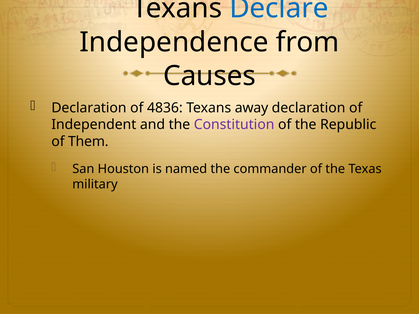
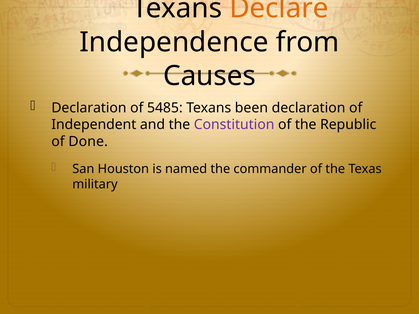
Declare colour: blue -> orange
4836: 4836 -> 5485
away: away -> been
Them: Them -> Done
